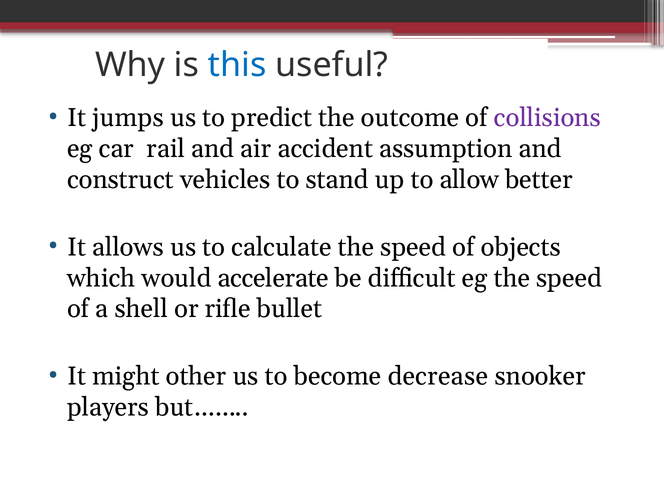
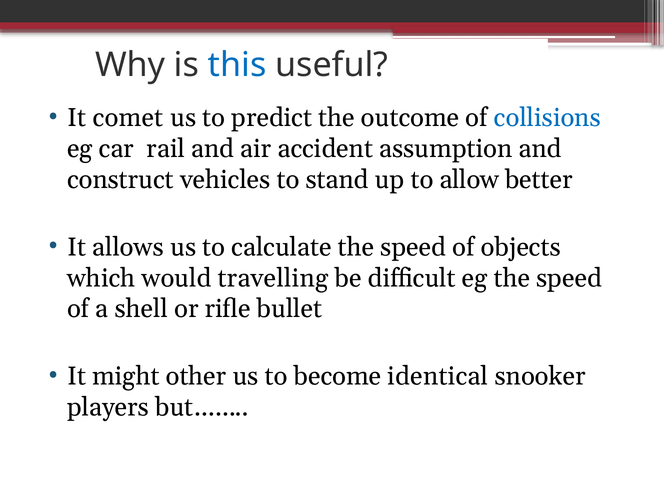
jumps: jumps -> comet
collisions colour: purple -> blue
accelerate: accelerate -> travelling
decrease: decrease -> identical
